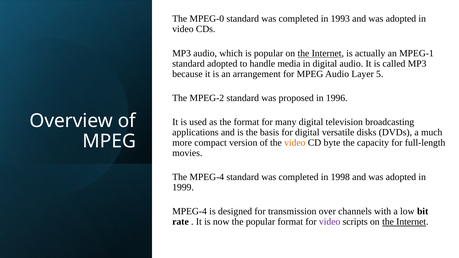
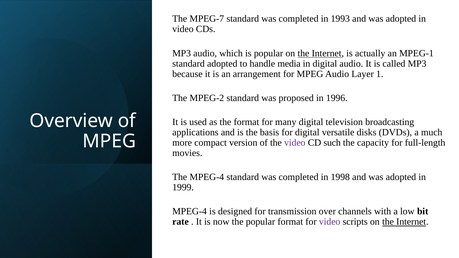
MPEG-0: MPEG-0 -> MPEG-7
5: 5 -> 1
video at (295, 143) colour: orange -> purple
byte: byte -> such
